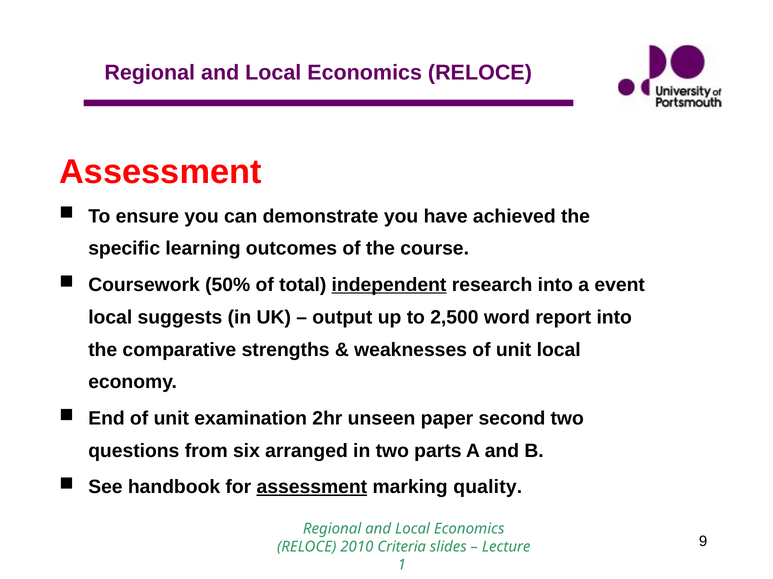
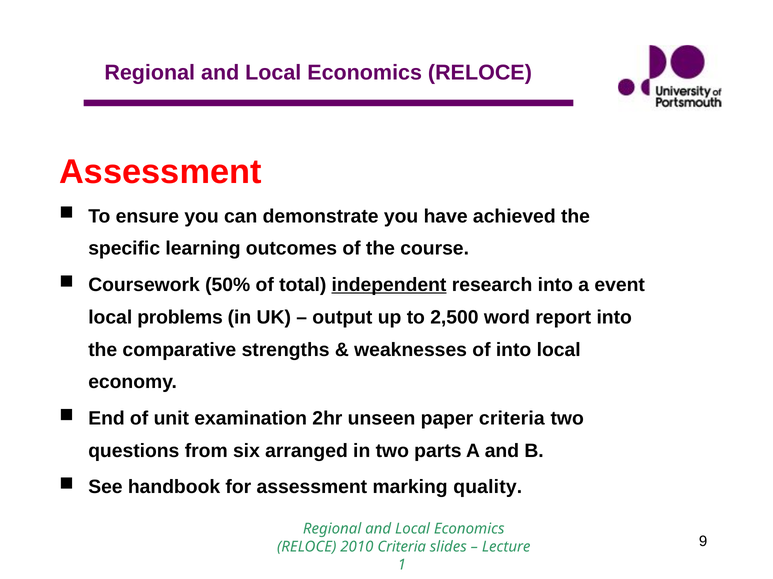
suggests: suggests -> problems
weaknesses of unit: unit -> into
paper second: second -> criteria
assessment at (312, 488) underline: present -> none
